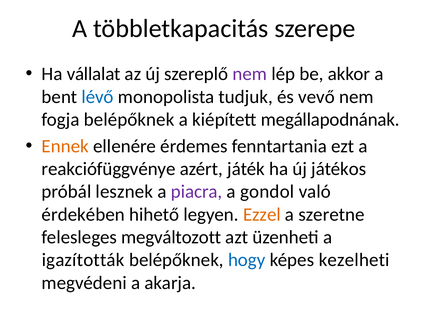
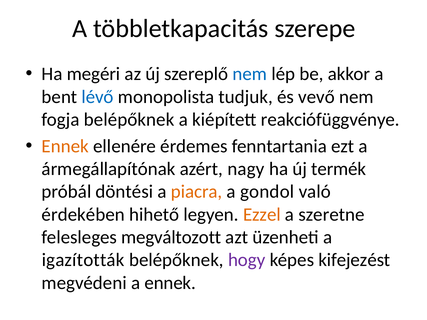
vállalat: vállalat -> megéri
nem at (250, 74) colour: purple -> blue
megállapodnának: megállapodnának -> reakciófüggvénye
reakciófüggvénye: reakciófüggvénye -> ármegállapítónak
játék: játék -> nagy
játékos: játékos -> termék
lesznek: lesznek -> döntési
piacra colour: purple -> orange
hogy colour: blue -> purple
kezelheti: kezelheti -> kifejezést
a akarja: akarja -> ennek
